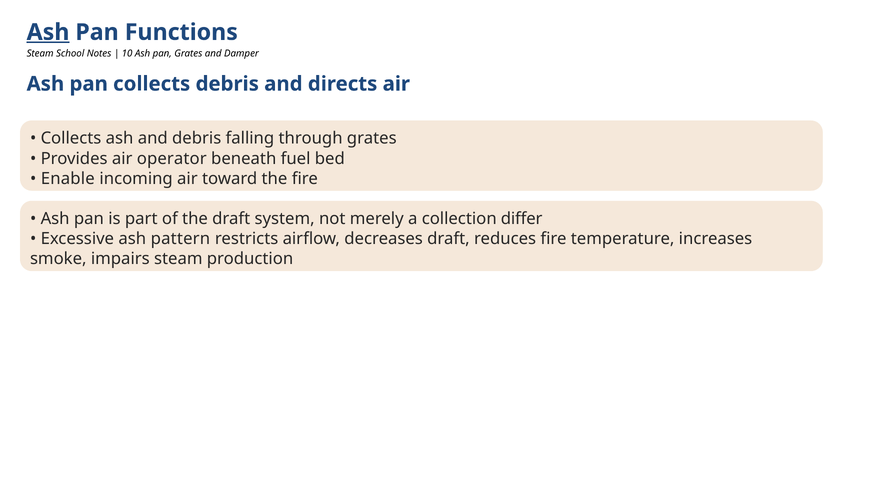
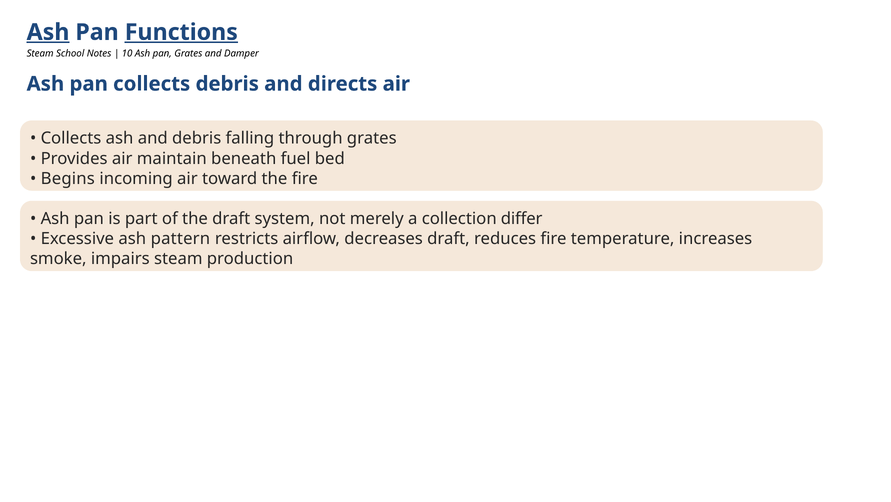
Functions underline: none -> present
operator: operator -> maintain
Enable: Enable -> Begins
